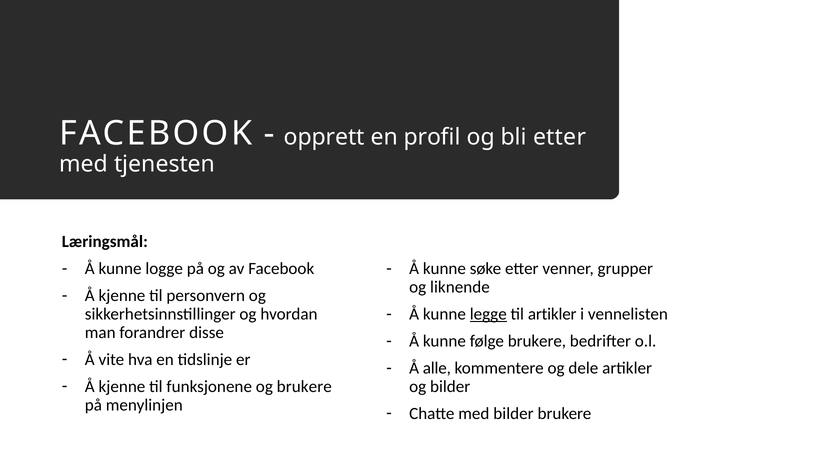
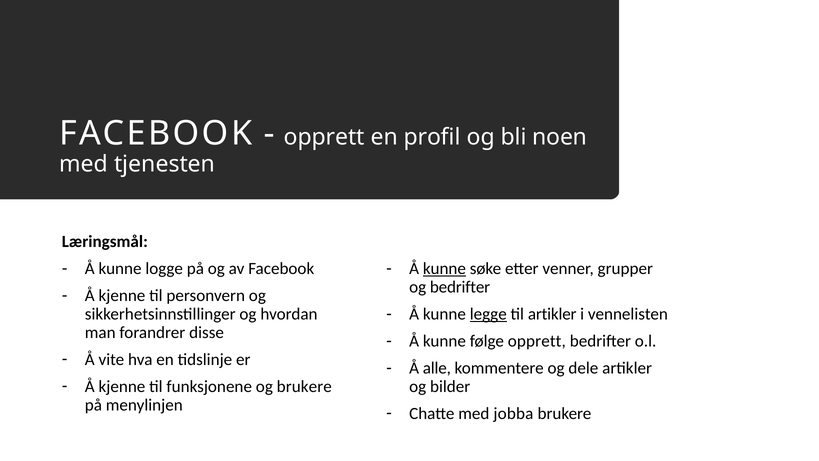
bli etter: etter -> noen
kunne at (444, 269) underline: none -> present
og liknende: liknende -> bedrifter
følge brukere: brukere -> opprett
med bilder: bilder -> jobba
